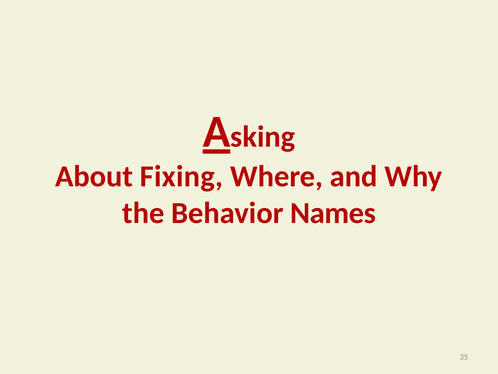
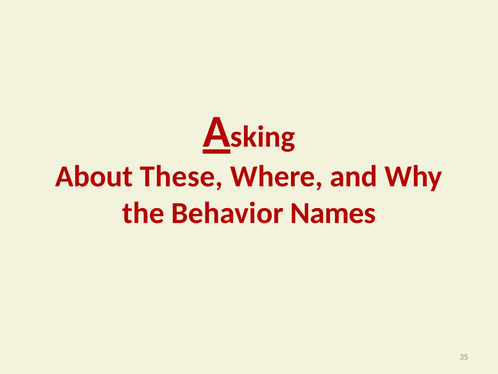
Fixing: Fixing -> These
